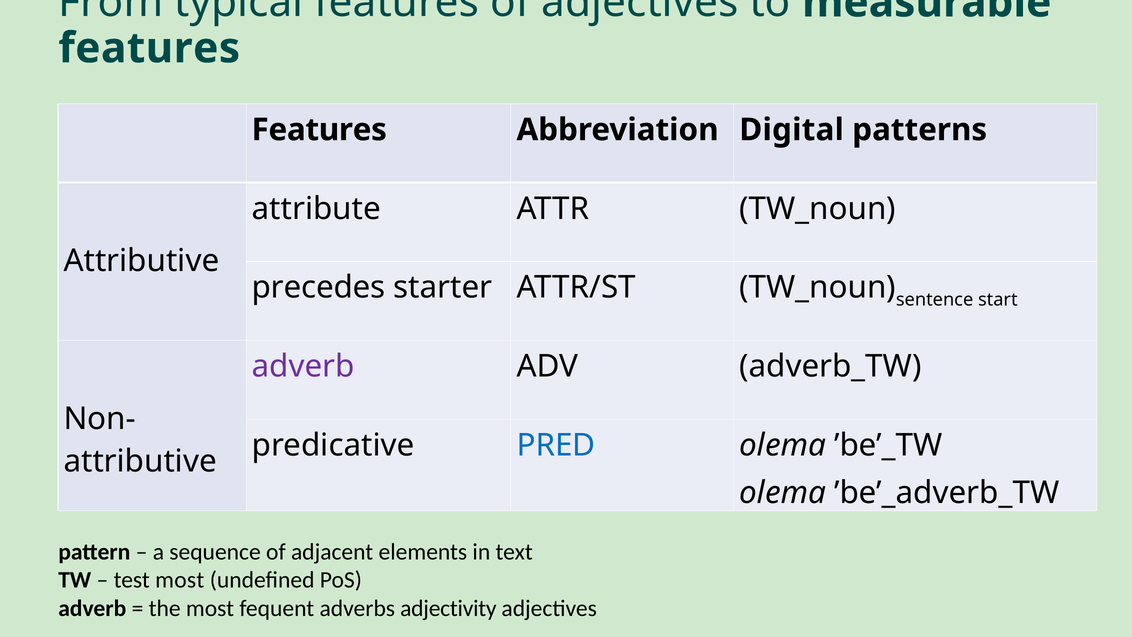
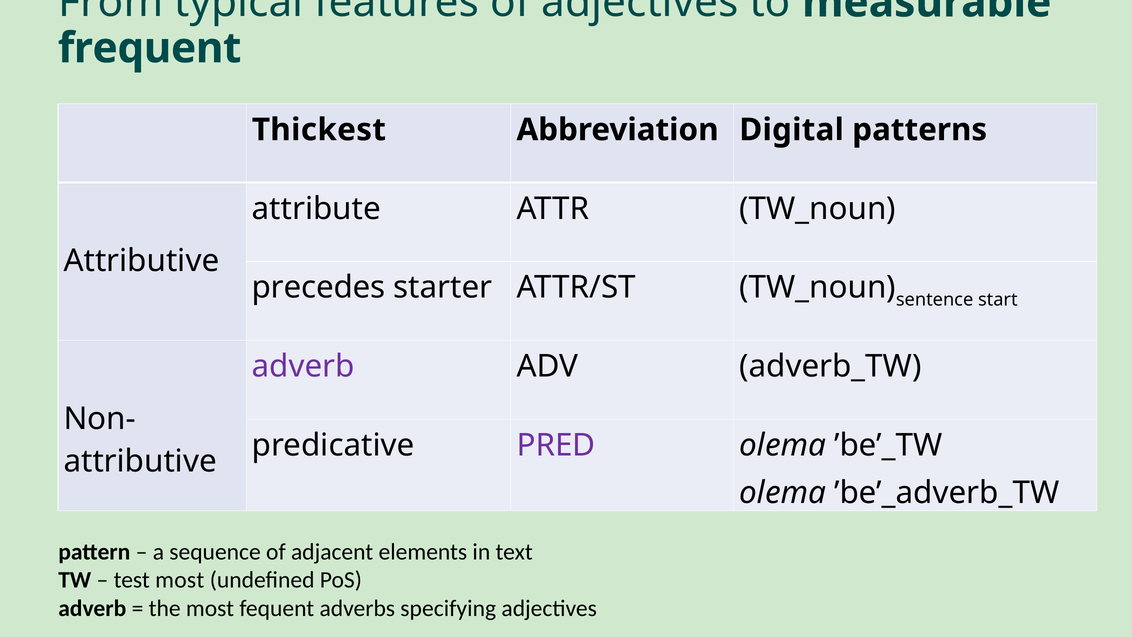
features at (149, 48): features -> frequent
Features at (319, 130): Features -> Thickest
PRED colour: blue -> purple
adjectivity: adjectivity -> specifying
